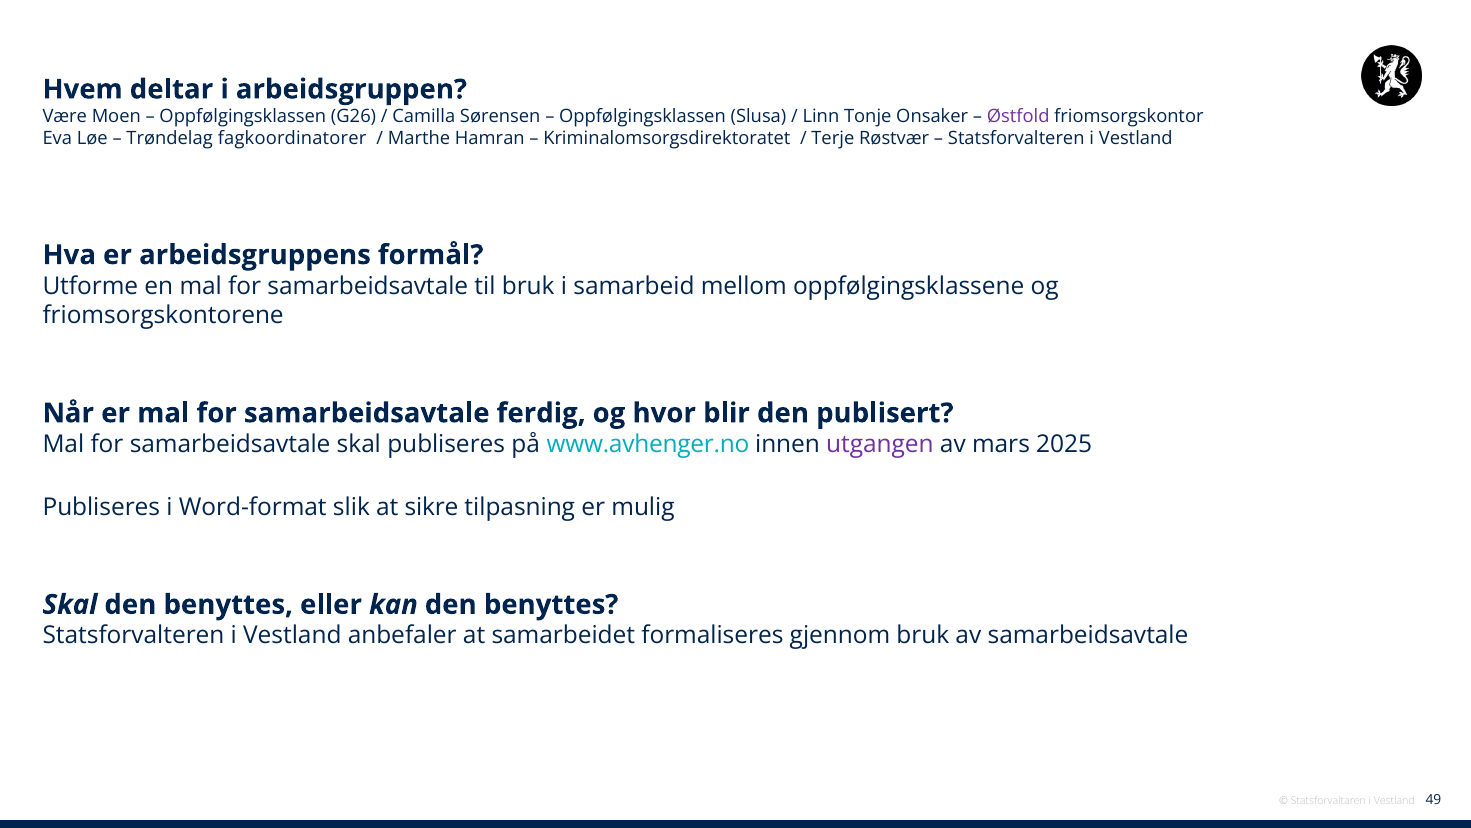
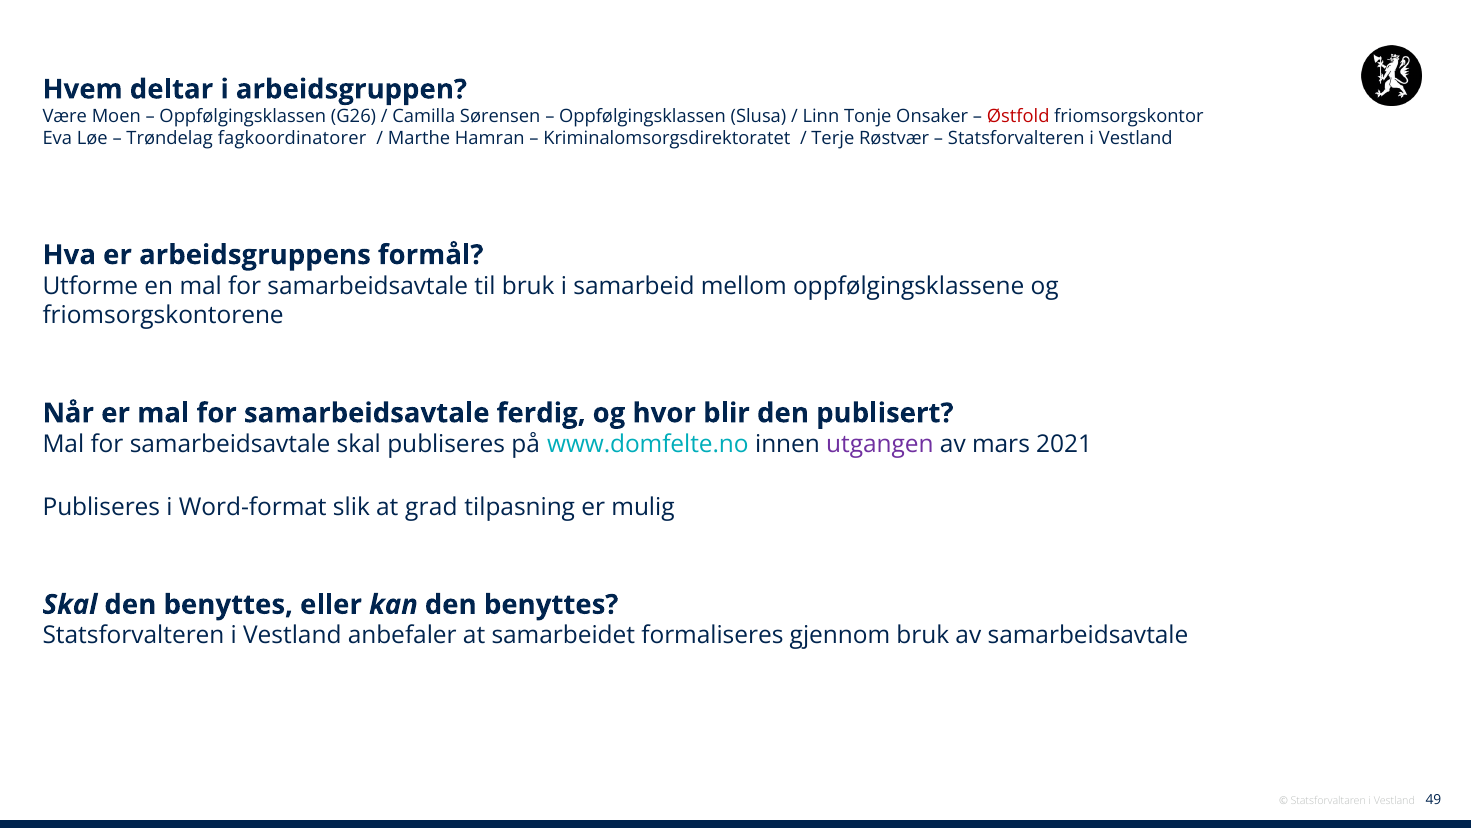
Østfold colour: purple -> red
www.avhenger.no: www.avhenger.no -> www.domfelte.no
2025: 2025 -> 2021
sikre: sikre -> grad
